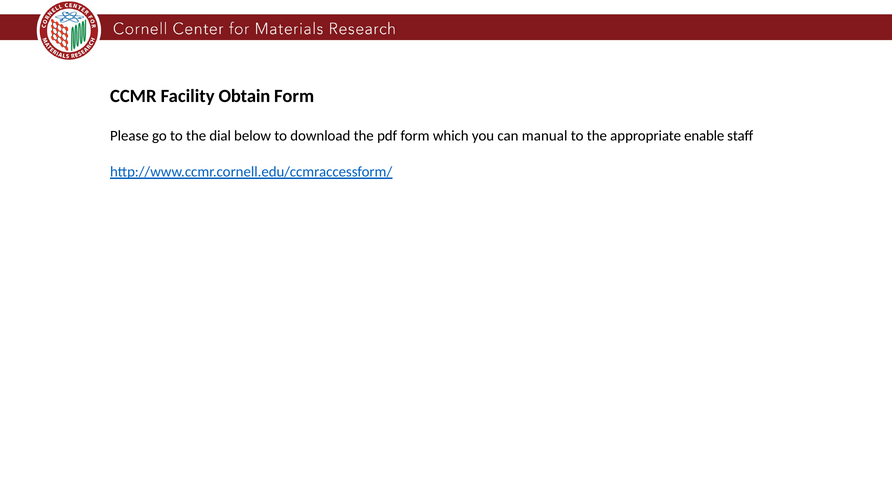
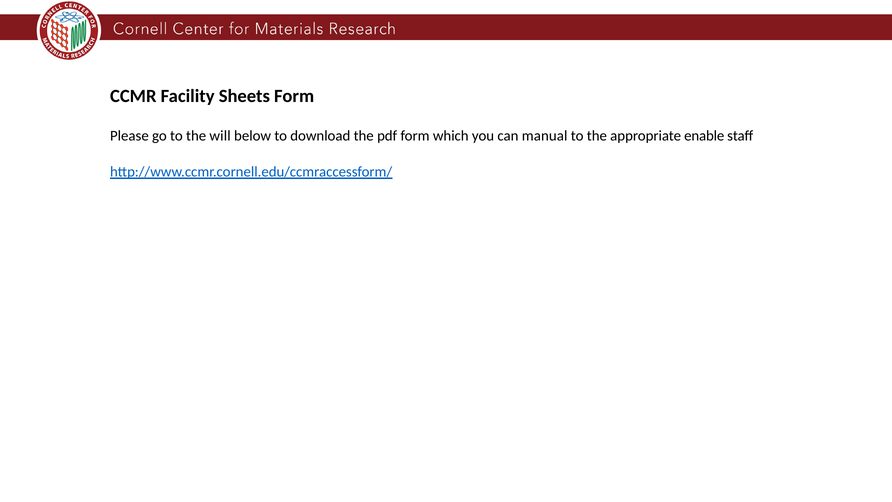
Obtain: Obtain -> Sheets
dial: dial -> will
